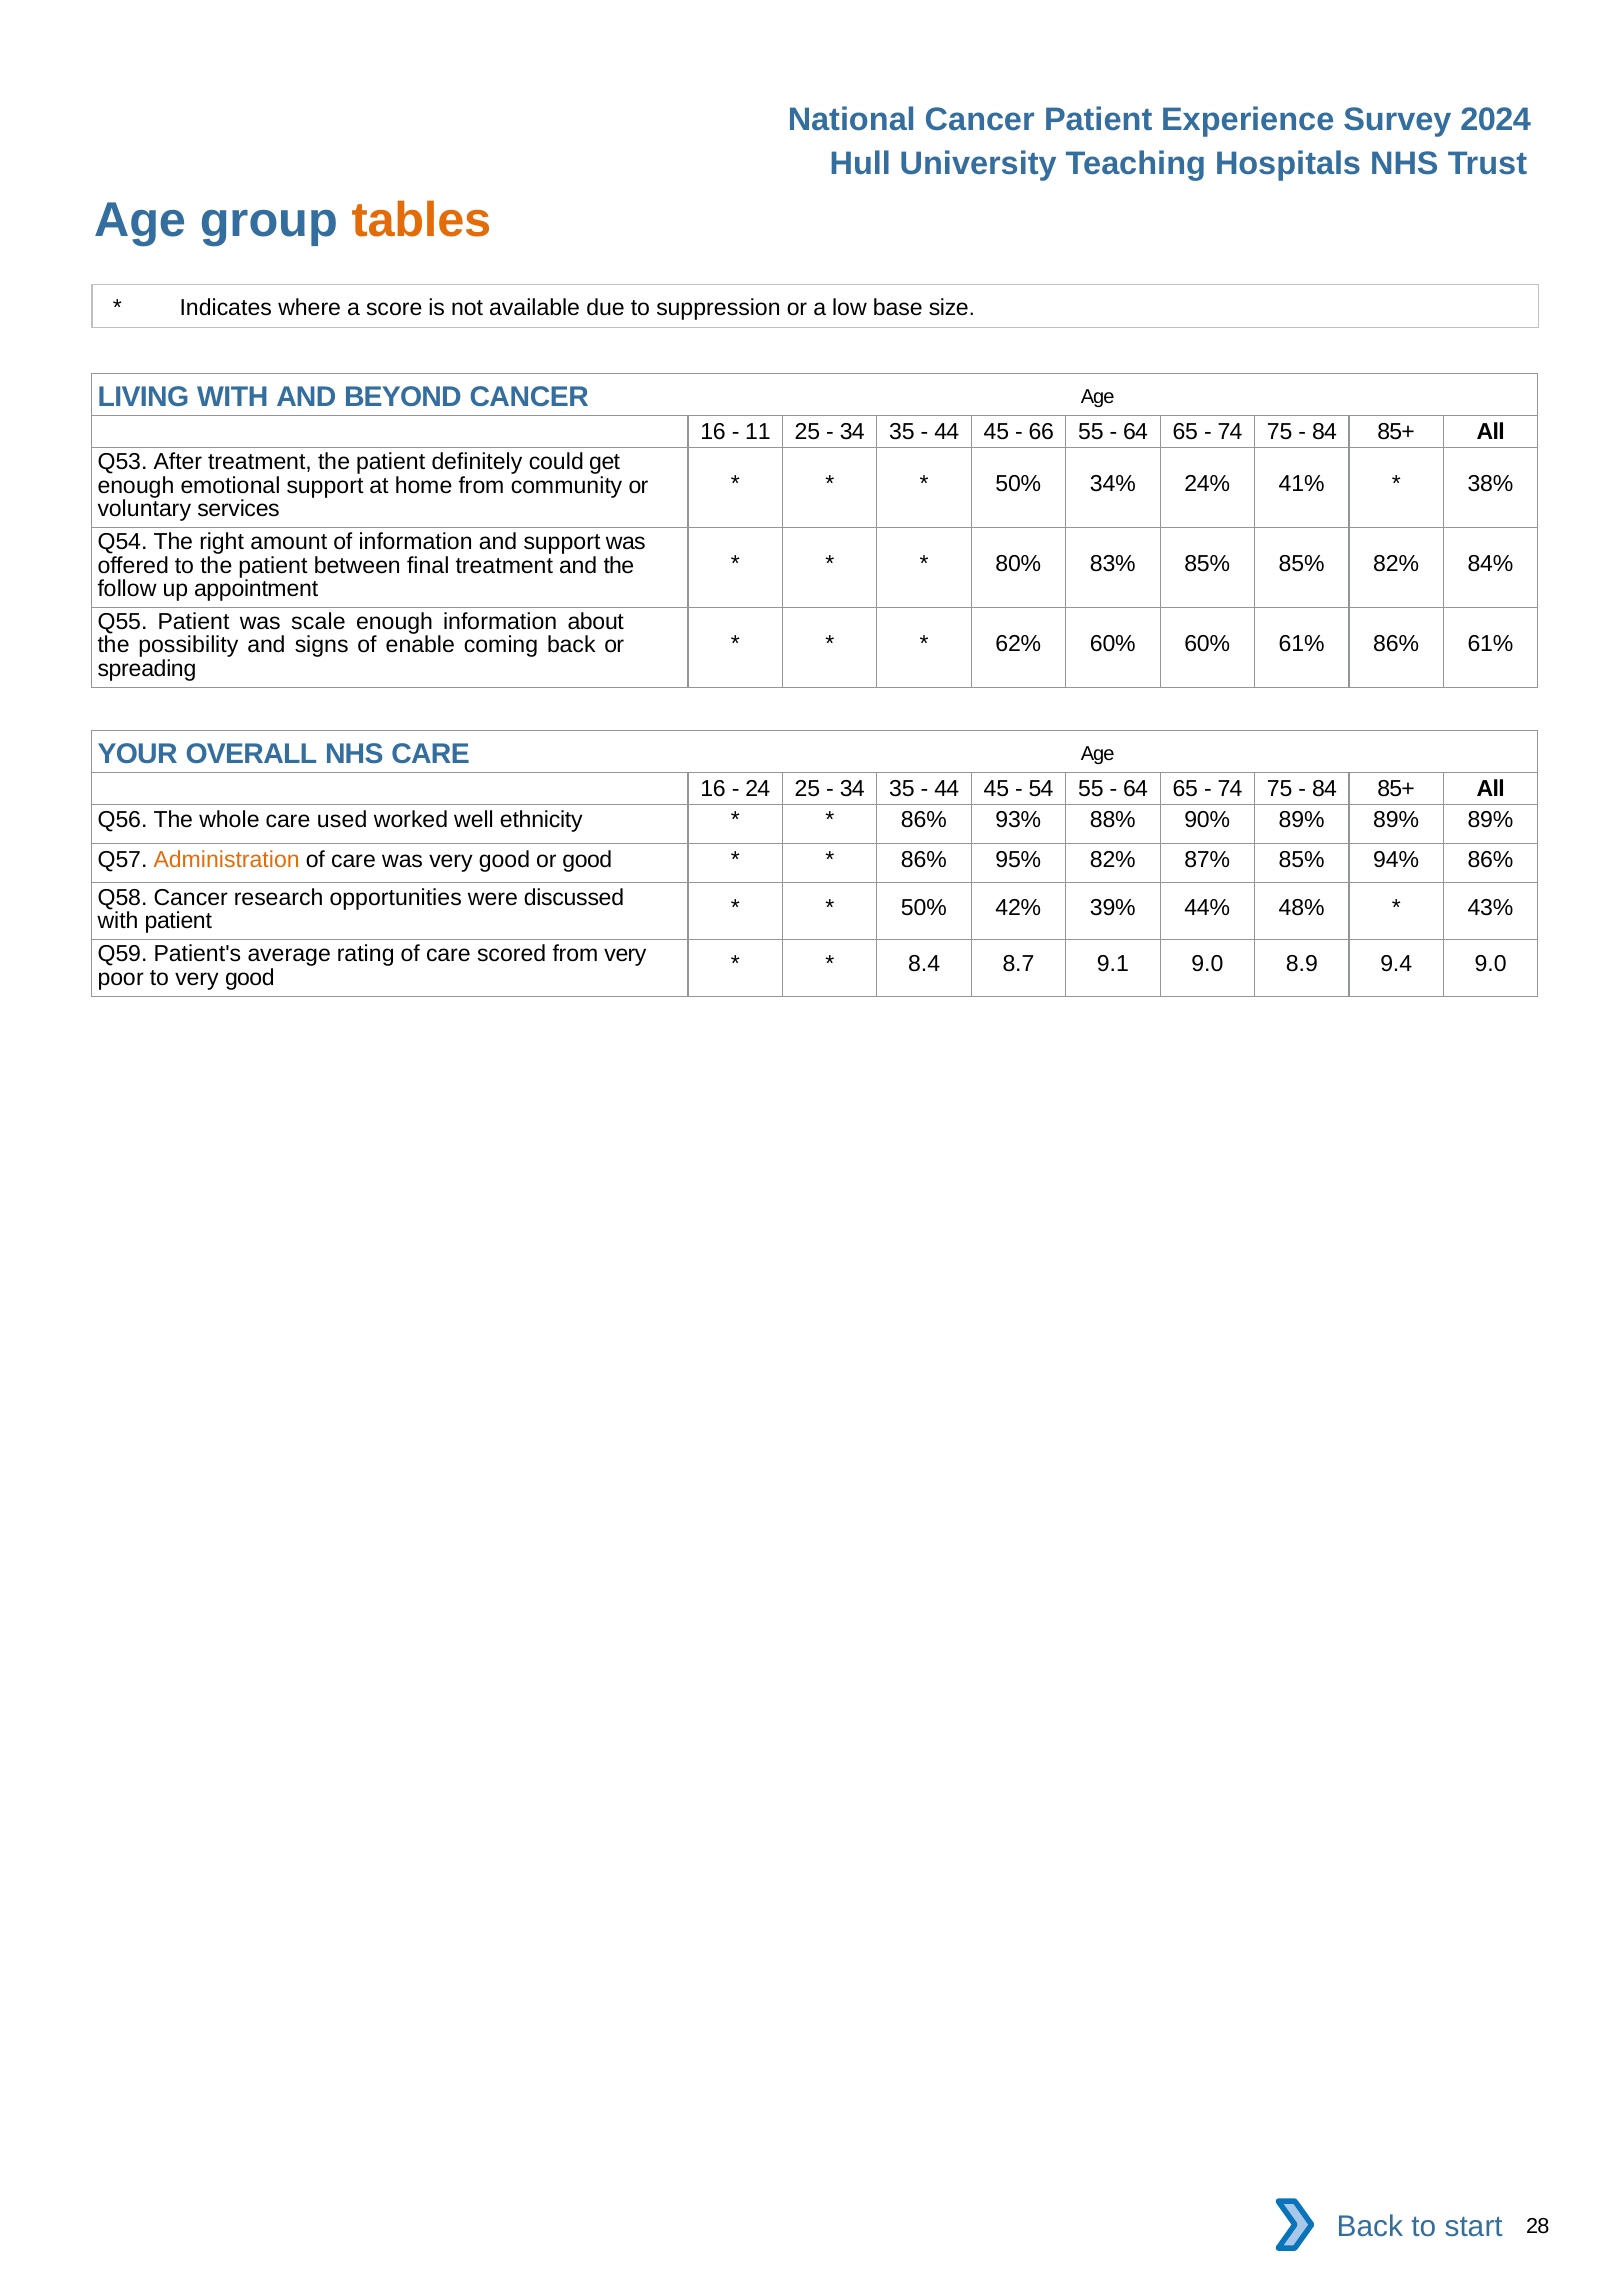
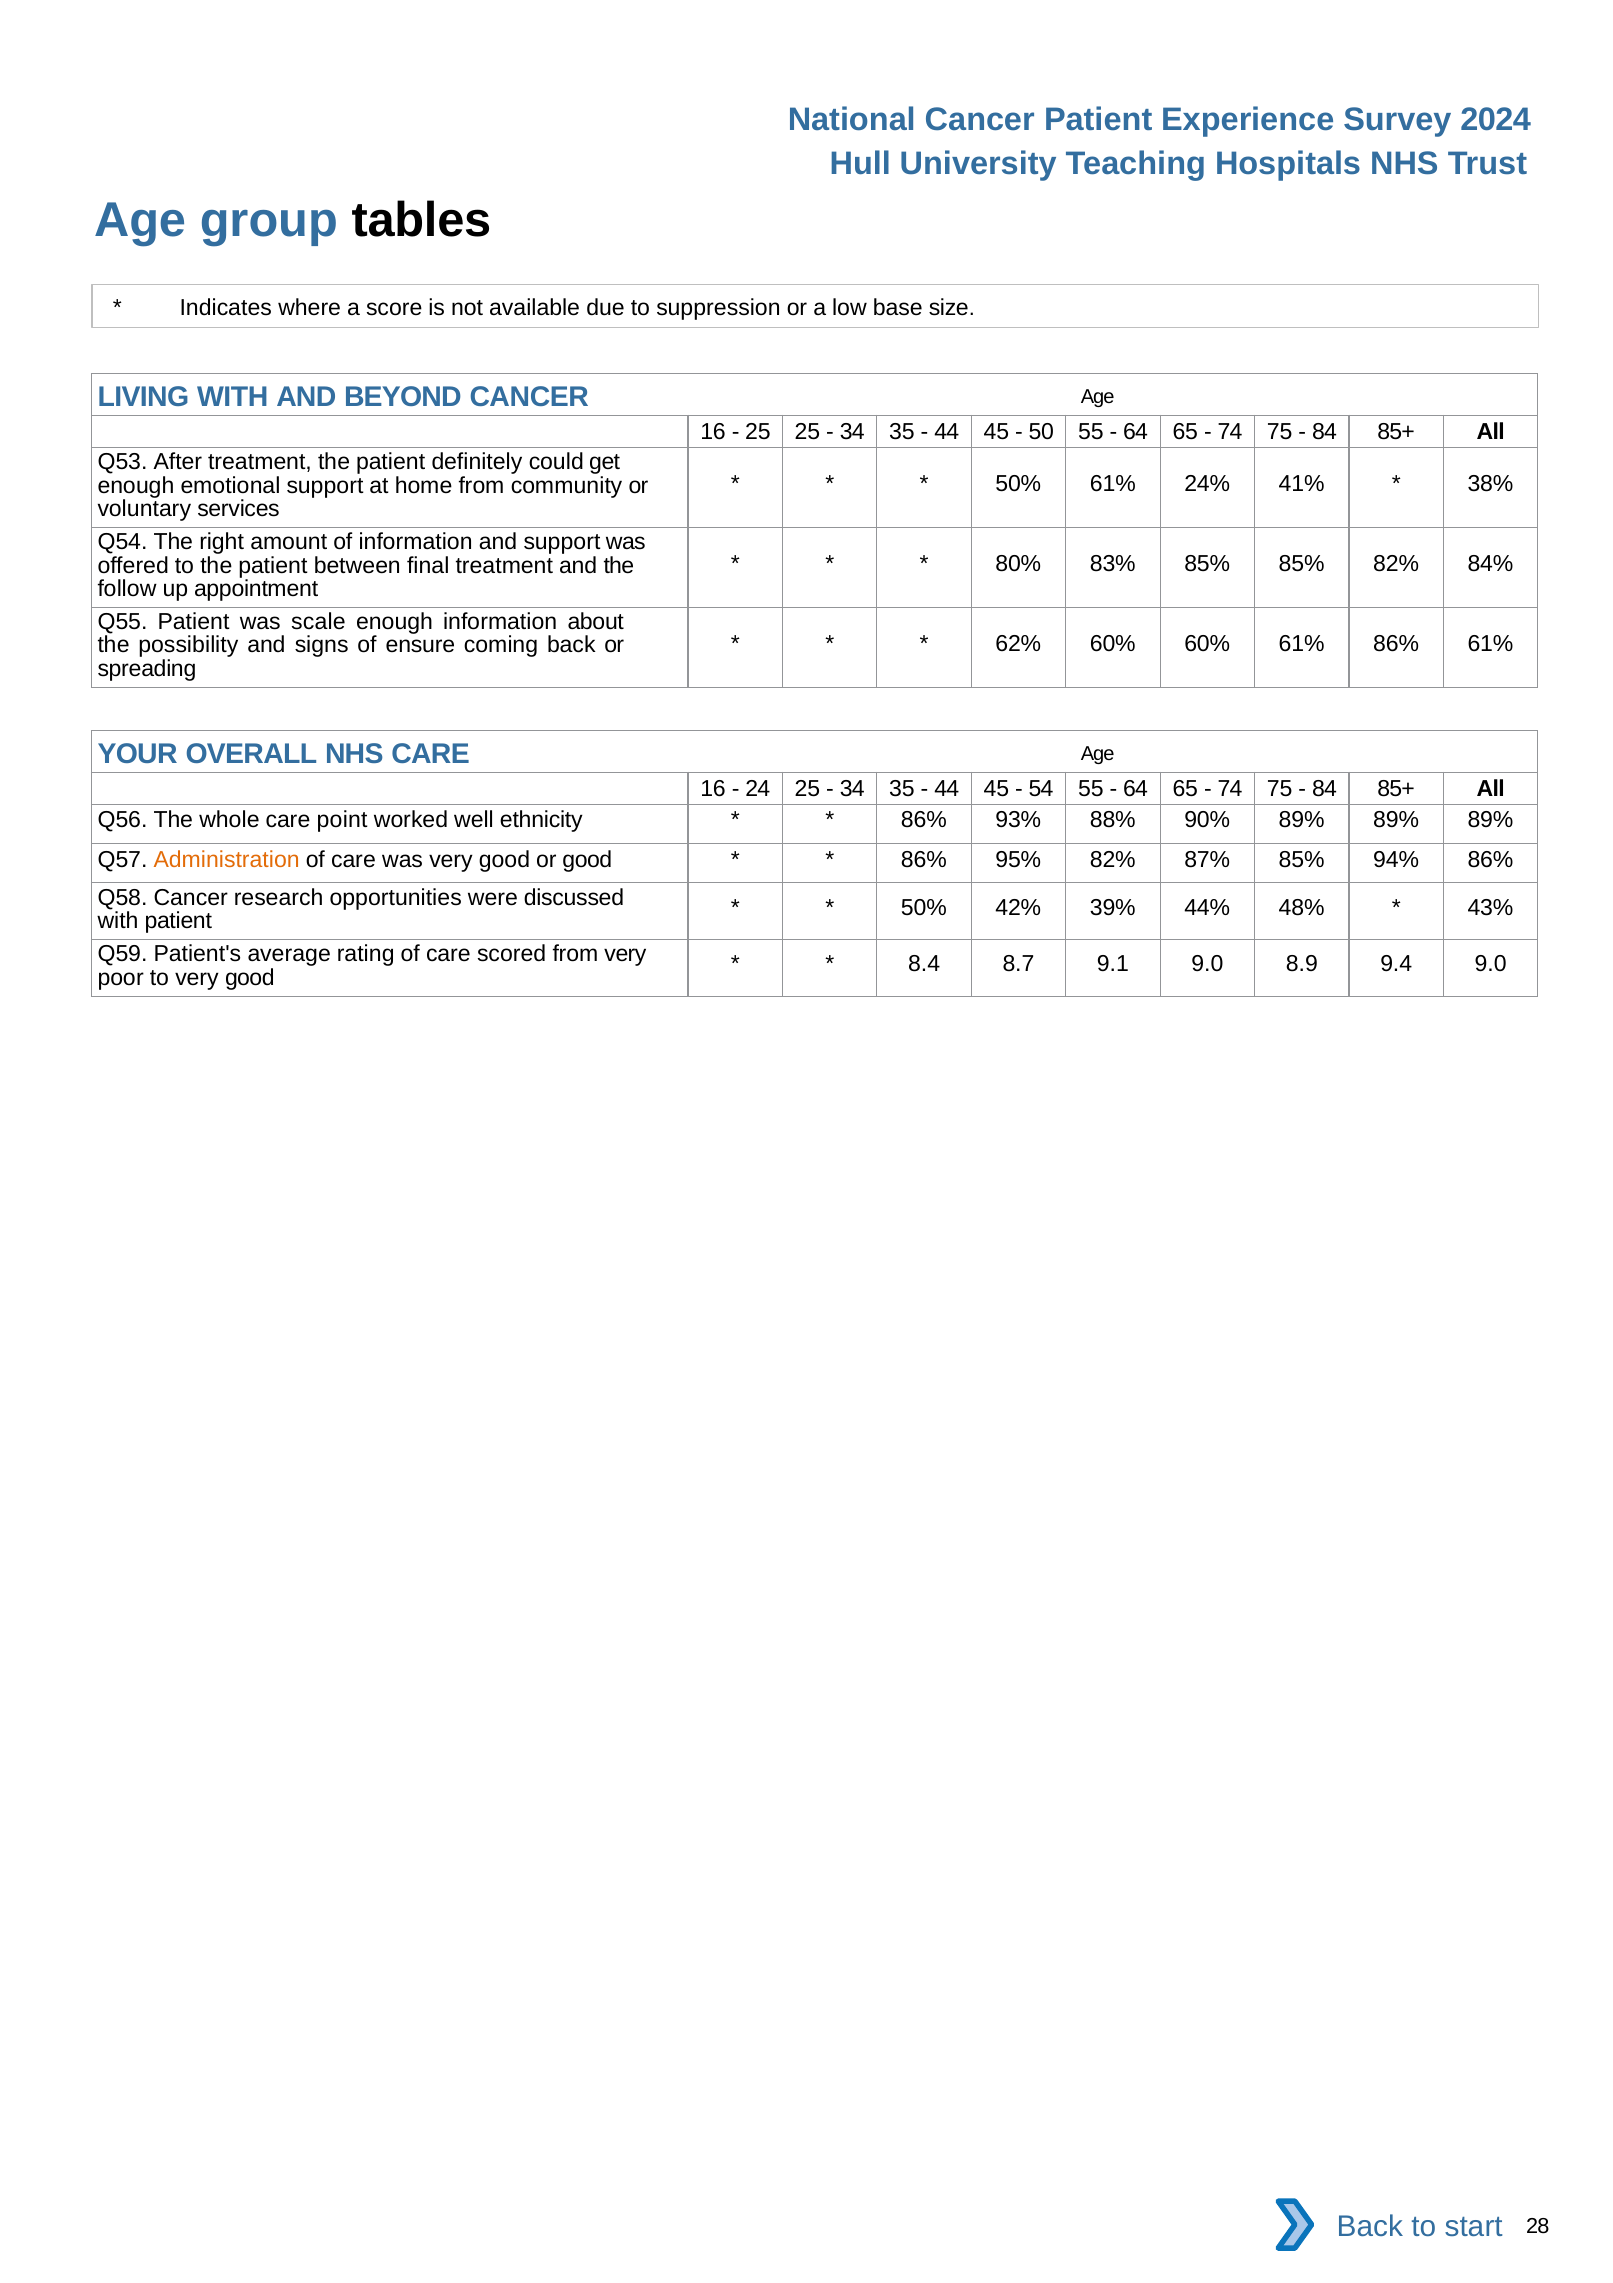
tables colour: orange -> black
11 at (758, 432): 11 -> 25
66: 66 -> 50
50% 34%: 34% -> 61%
enable: enable -> ensure
used: used -> point
